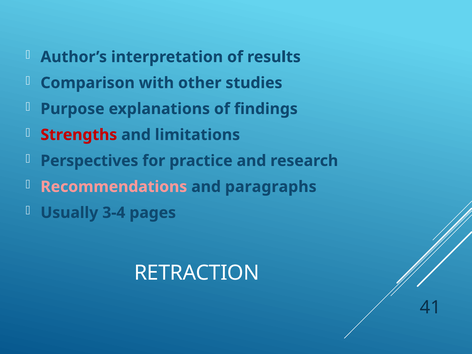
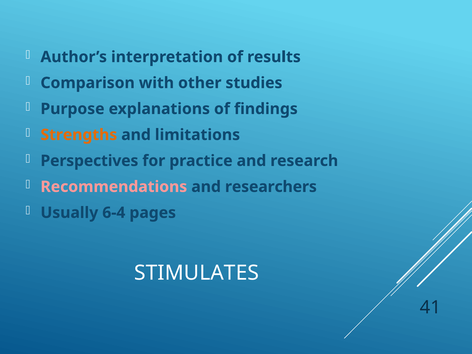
Strengths colour: red -> orange
paragraphs: paragraphs -> researchers
3-4: 3-4 -> 6-4
RETRACTION: RETRACTION -> STIMULATES
